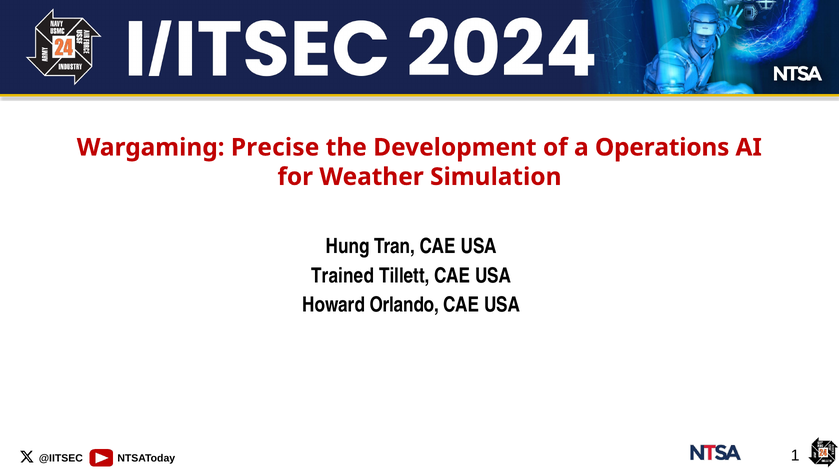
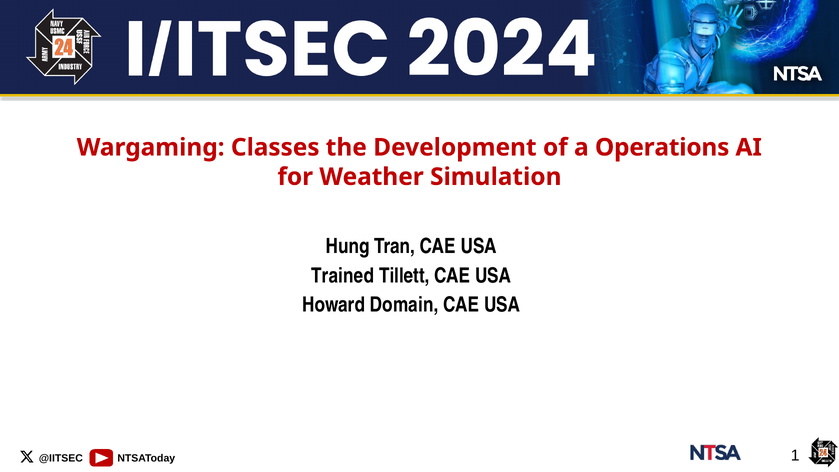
Precise: Precise -> Classes
Orlando: Orlando -> Domain
